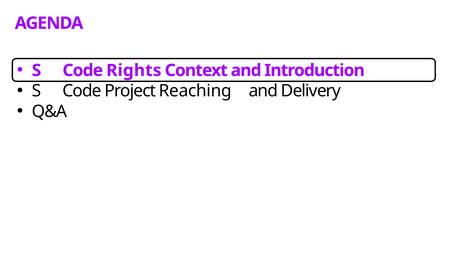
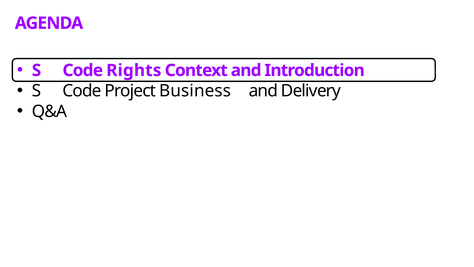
Reaching: Reaching -> Business
